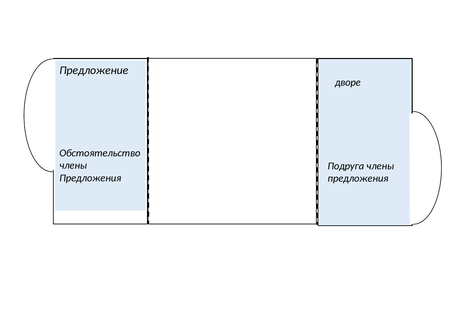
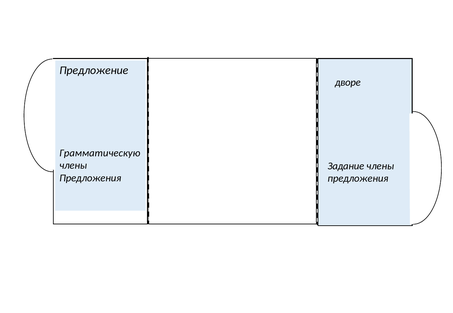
Обстоятельство: Обстоятельство -> Грамматическую
Подруга: Подруга -> Задание
